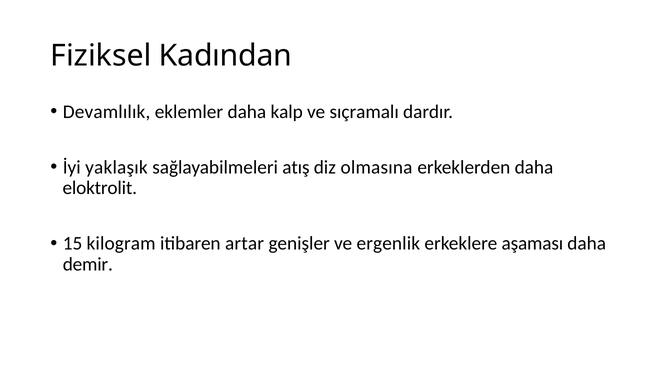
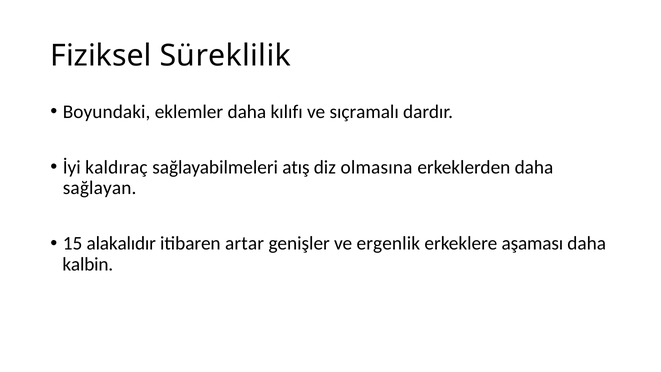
Kadından: Kadından -> Süreklilik
Devamlılık: Devamlılık -> Boyundaki
kalp: kalp -> kılıfı
yaklaşık: yaklaşık -> kaldıraç
eloktrolit: eloktrolit -> sağlayan
kilogram: kilogram -> alakalıdır
demir: demir -> kalbin
